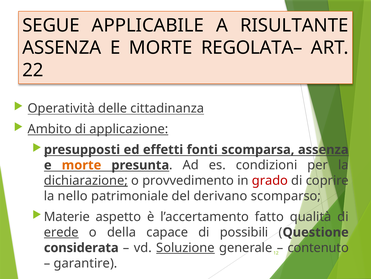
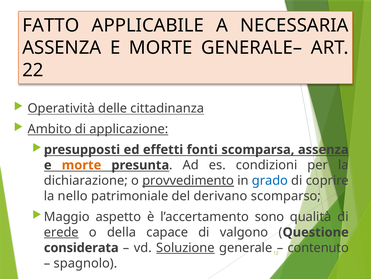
SEGUE: SEGUE -> FATTO
RISULTANTE: RISULTANTE -> NECESSARIA
REGOLATA–: REGOLATA– -> GENERALE–
dichiarazione underline: present -> none
provvedimento underline: none -> present
grado colour: red -> blue
Materie: Materie -> Maggio
fatto: fatto -> sono
possibili: possibili -> valgono
garantire: garantire -> spagnolo
